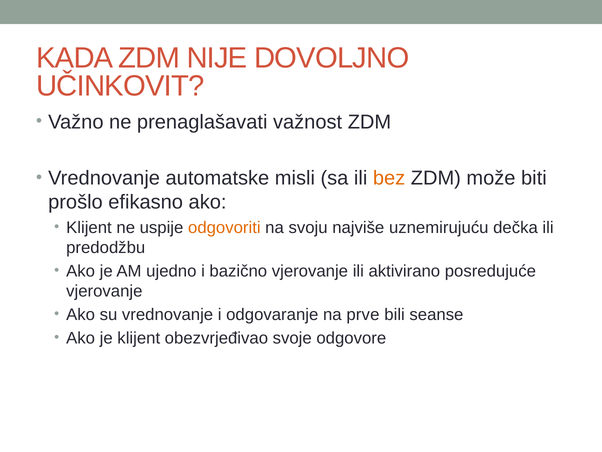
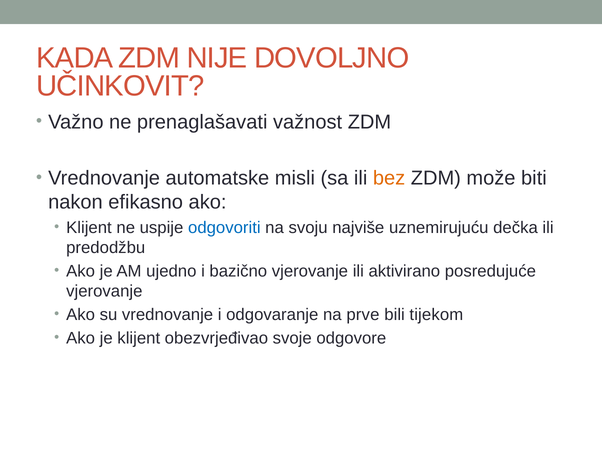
prošlo: prošlo -> nakon
odgovoriti colour: orange -> blue
seanse: seanse -> tijekom
